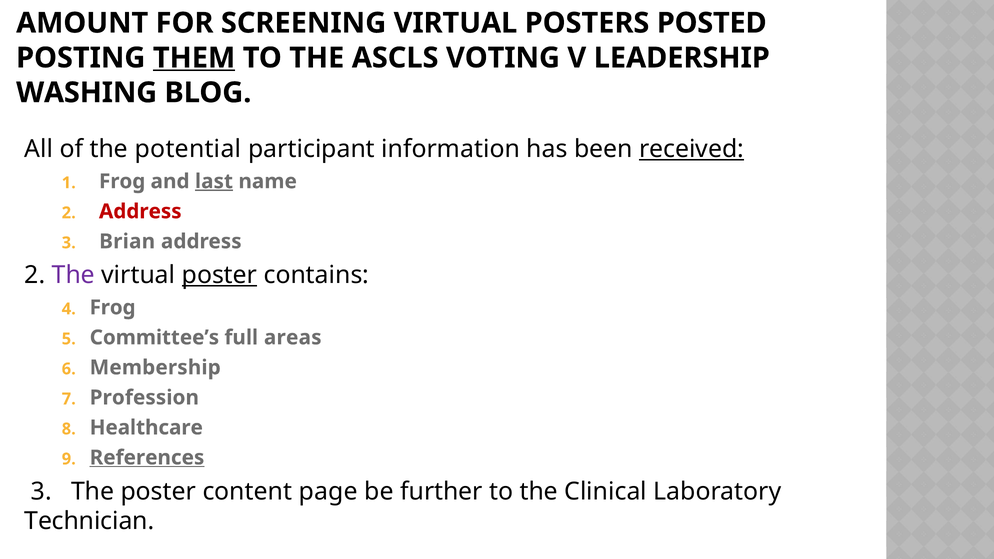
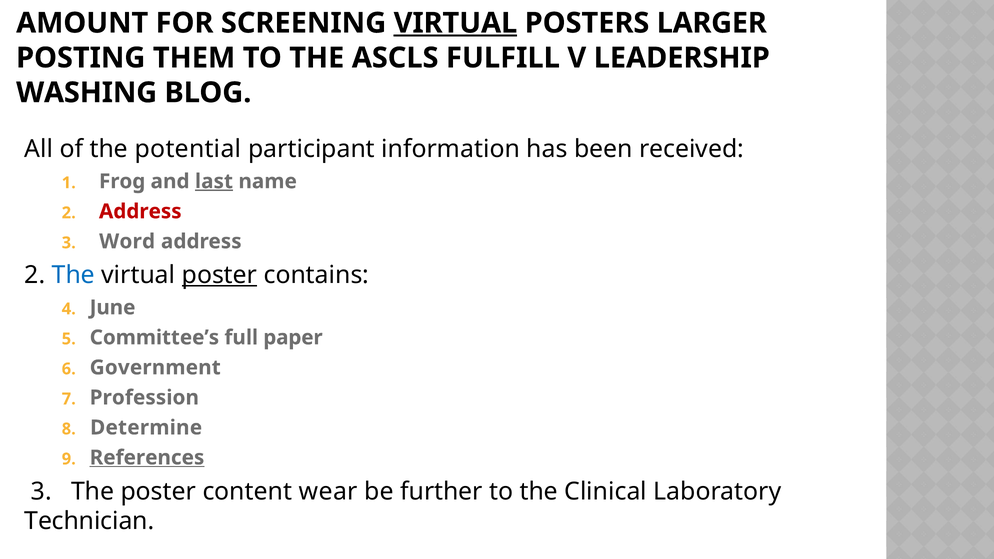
VIRTUAL at (455, 23) underline: none -> present
POSTED: POSTED -> LARGER
THEM underline: present -> none
VOTING: VOTING -> FULFILL
received underline: present -> none
Brian: Brian -> Word
The at (73, 275) colour: purple -> blue
Frog at (113, 308): Frog -> June
areas: areas -> paper
Membership: Membership -> Government
Healthcare: Healthcare -> Determine
page: page -> wear
